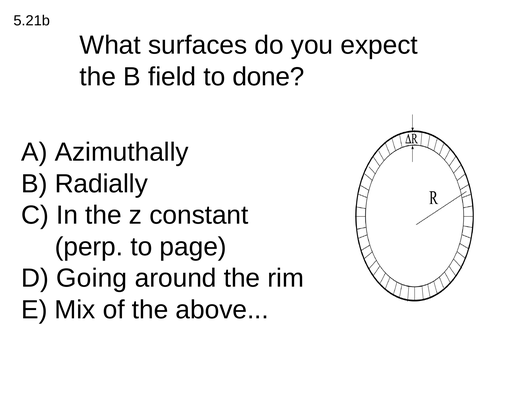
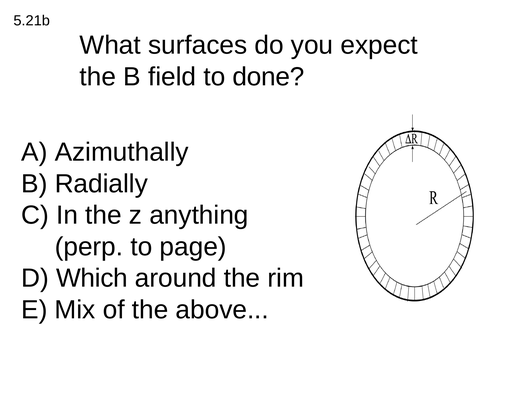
constant: constant -> anything
Going: Going -> Which
